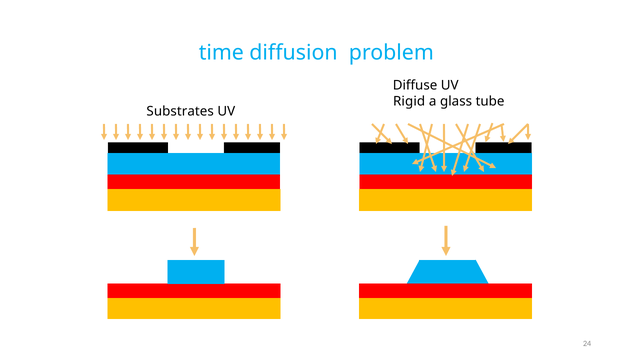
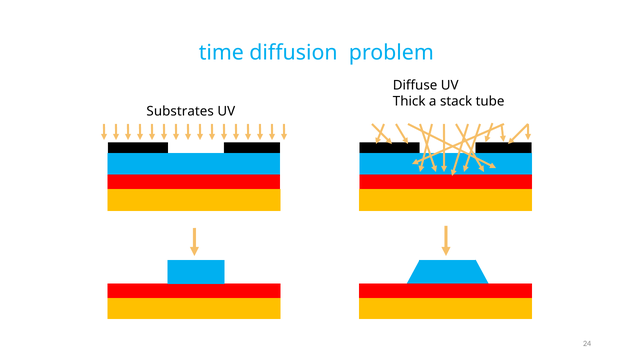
Rigid: Rigid -> Thick
glass: glass -> stack
